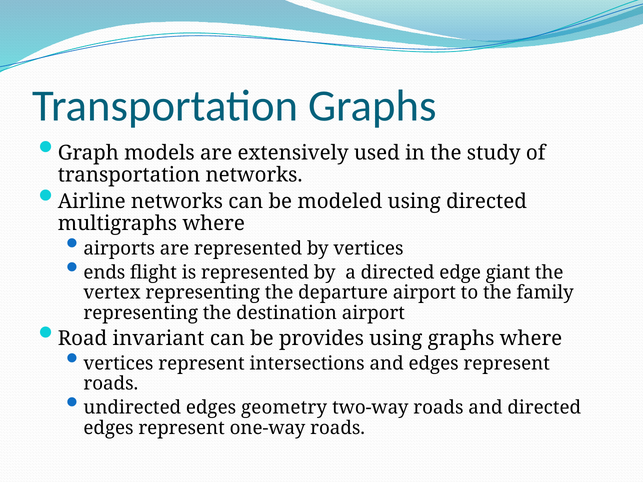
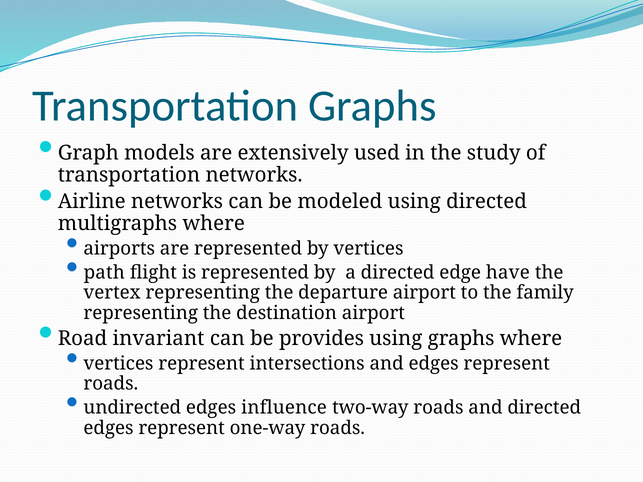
ends: ends -> path
giant: giant -> have
geometry: geometry -> influence
